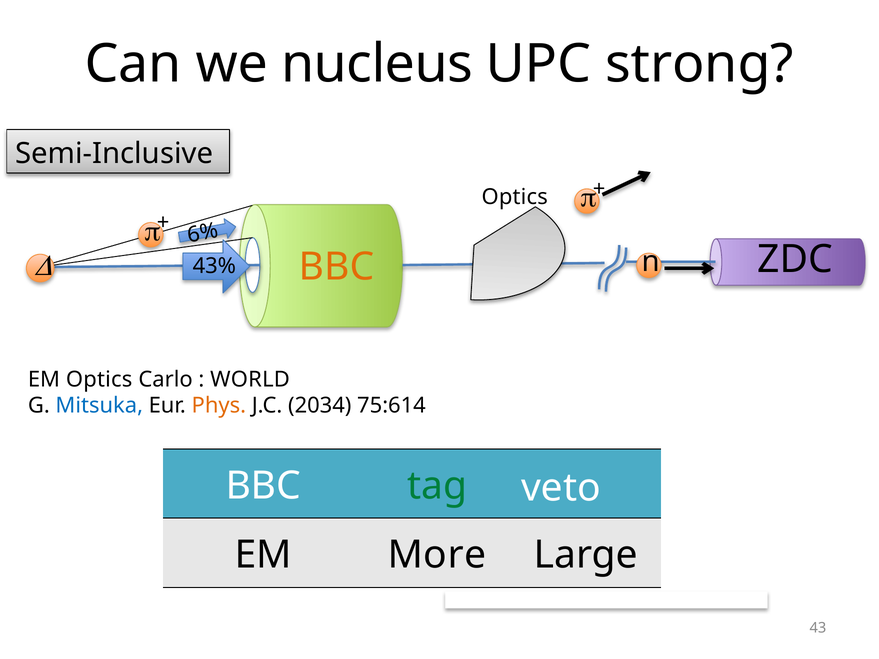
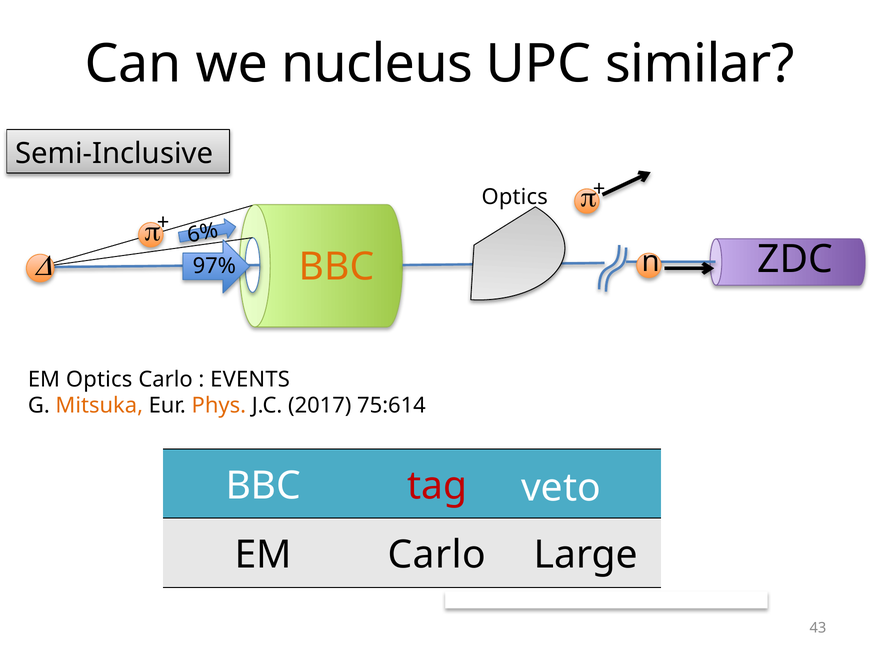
strong: strong -> similar
43%: 43% -> 97%
WORLD: WORLD -> EVENTS
Mitsuka colour: blue -> orange
2034: 2034 -> 2017
tag colour: green -> red
EM More: More -> Carlo
